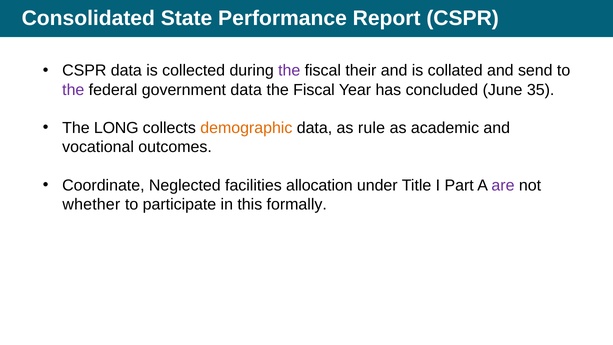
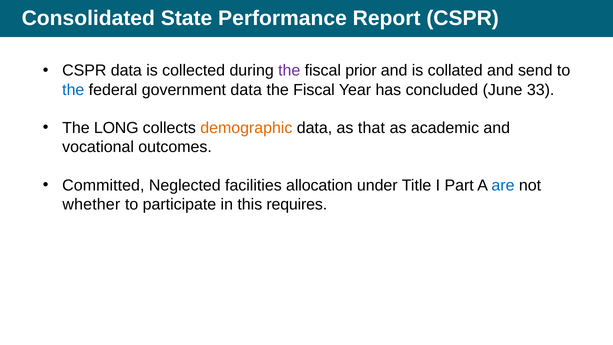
their: their -> prior
the at (73, 90) colour: purple -> blue
35: 35 -> 33
rule: rule -> that
Coordinate: Coordinate -> Committed
are colour: purple -> blue
formally: formally -> requires
